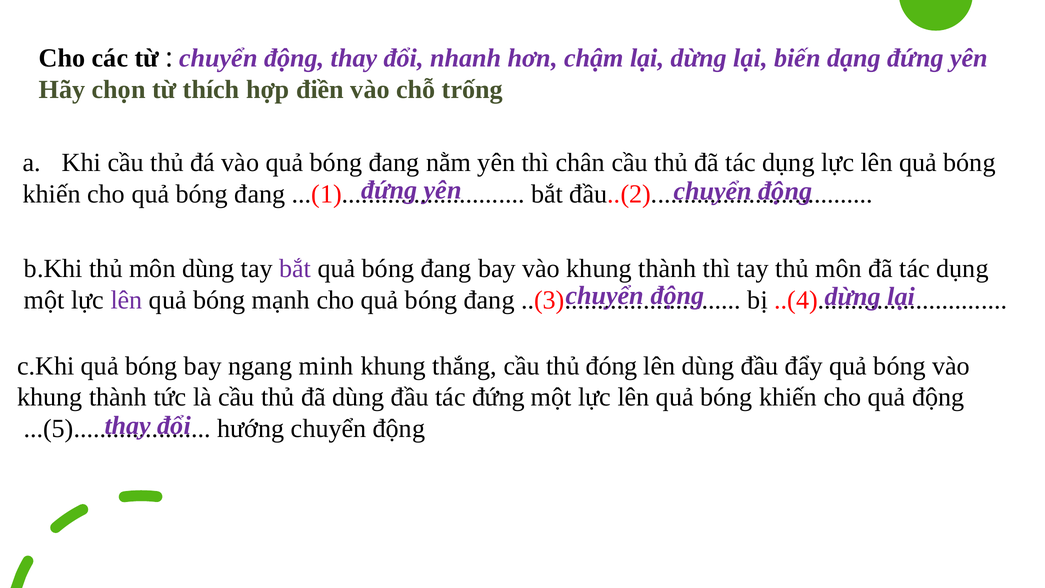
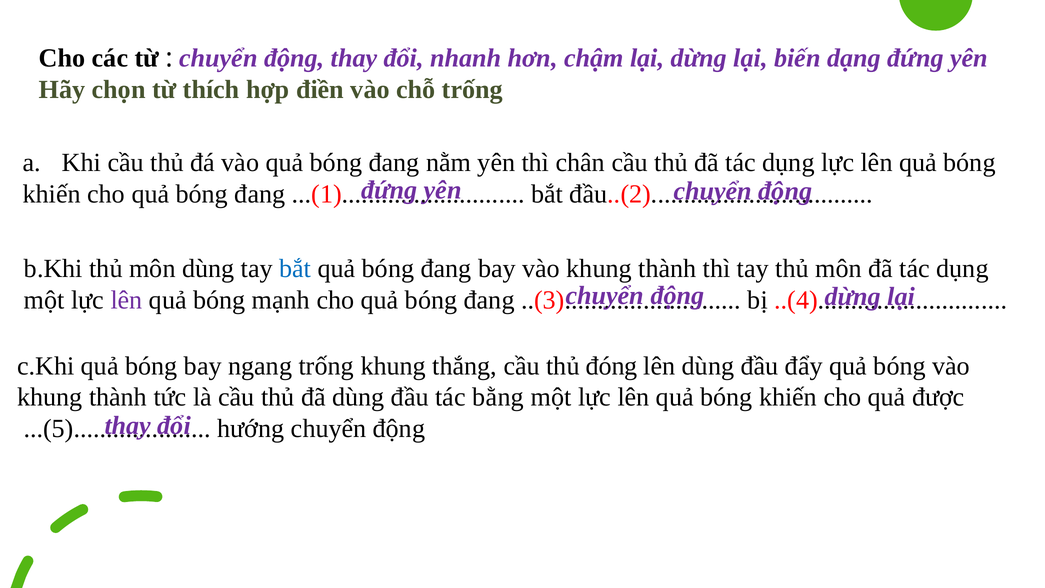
bắt at (295, 269) colour: purple -> blue
ngang minh: minh -> trống
tác đứng: đứng -> bằng
quả động: động -> được
